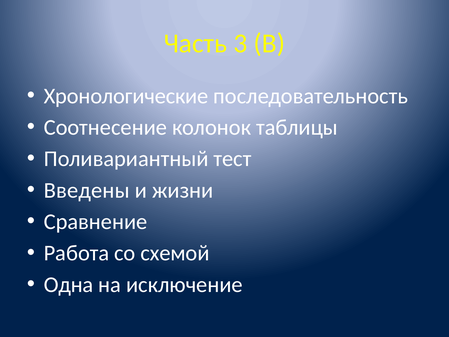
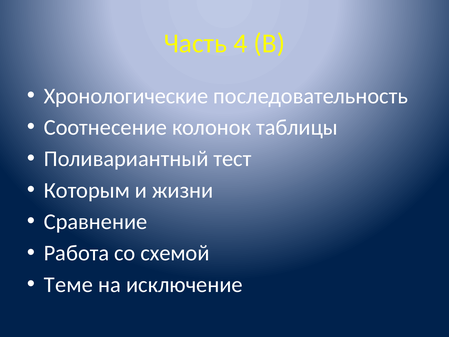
3: 3 -> 4
Введены: Введены -> Которым
Одна: Одна -> Теме
